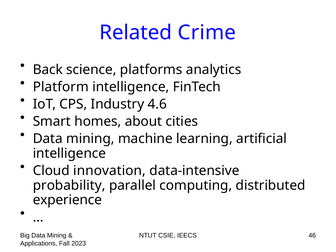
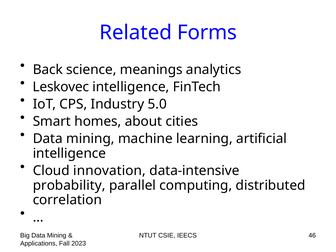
Crime: Crime -> Forms
platforms: platforms -> meanings
Platform: Platform -> Leskovec
4.6: 4.6 -> 5.0
experience: experience -> correlation
